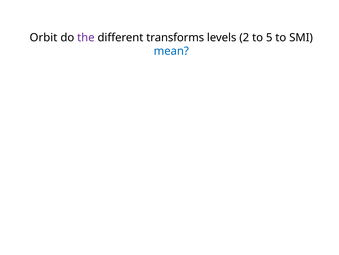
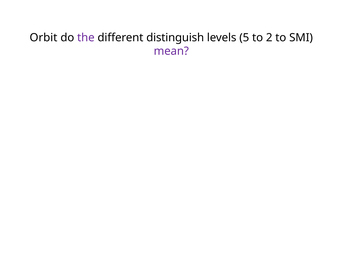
transforms: transforms -> distinguish
2: 2 -> 5
5: 5 -> 2
mean colour: blue -> purple
